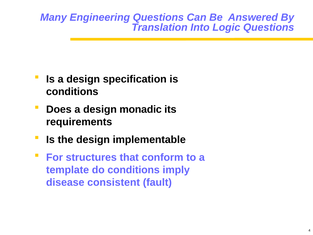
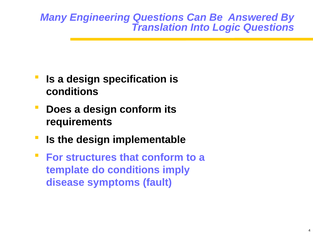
design monadic: monadic -> conform
consistent: consistent -> symptoms
